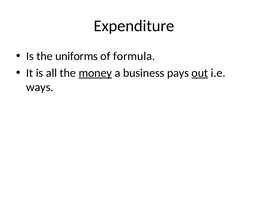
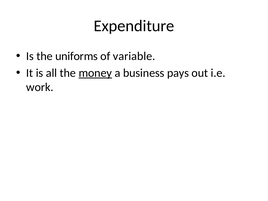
formula: formula -> variable
out underline: present -> none
ways: ways -> work
